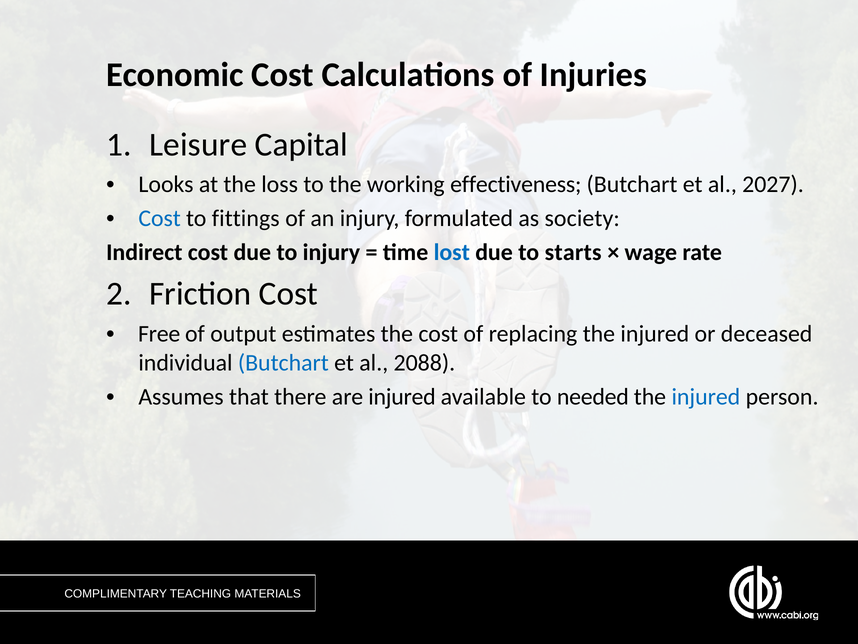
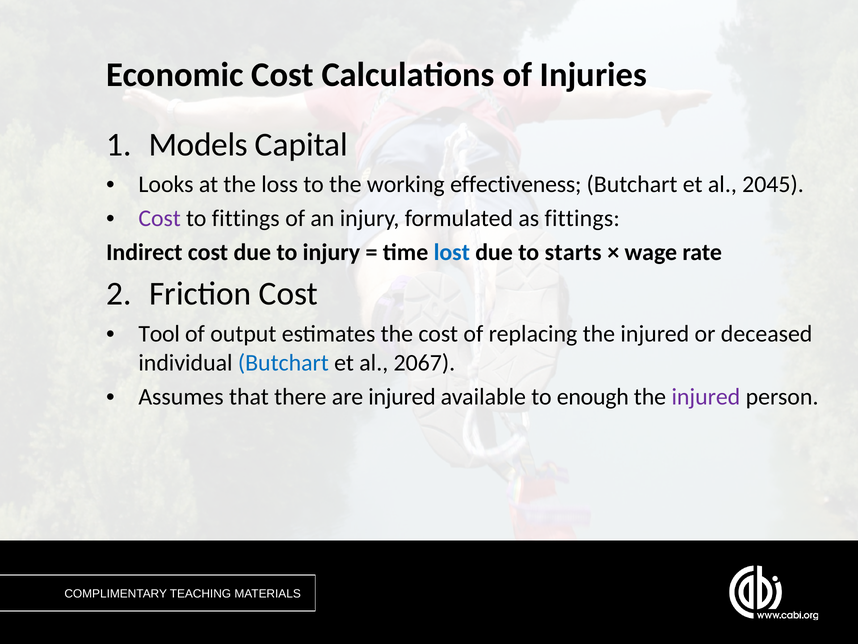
Leisure: Leisure -> Models
2027: 2027 -> 2045
Cost at (160, 218) colour: blue -> purple
as society: society -> fittings
Free: Free -> Tool
2088: 2088 -> 2067
needed: needed -> enough
injured at (706, 397) colour: blue -> purple
